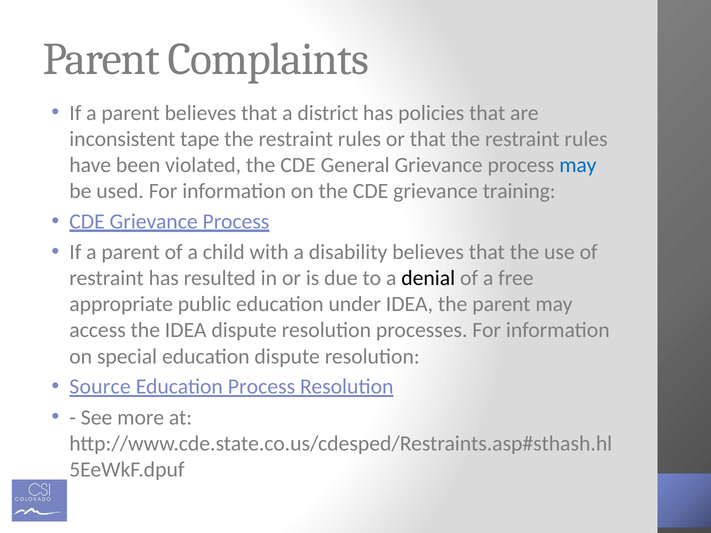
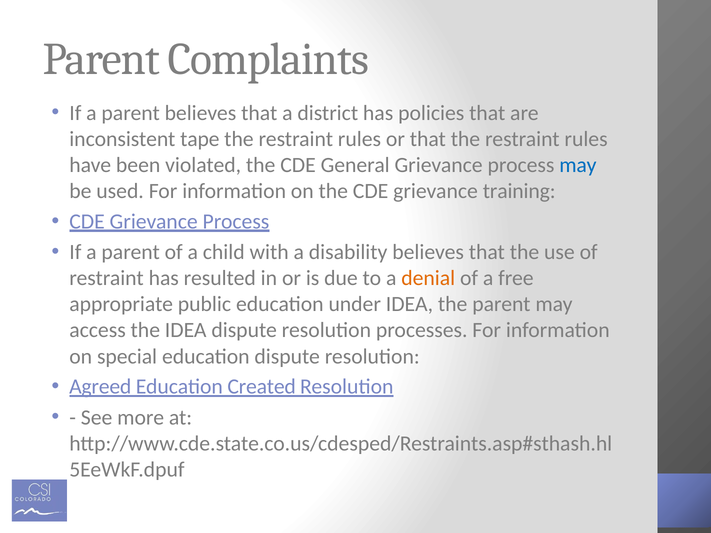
denial colour: black -> orange
Source: Source -> Agreed
Education Process: Process -> Created
